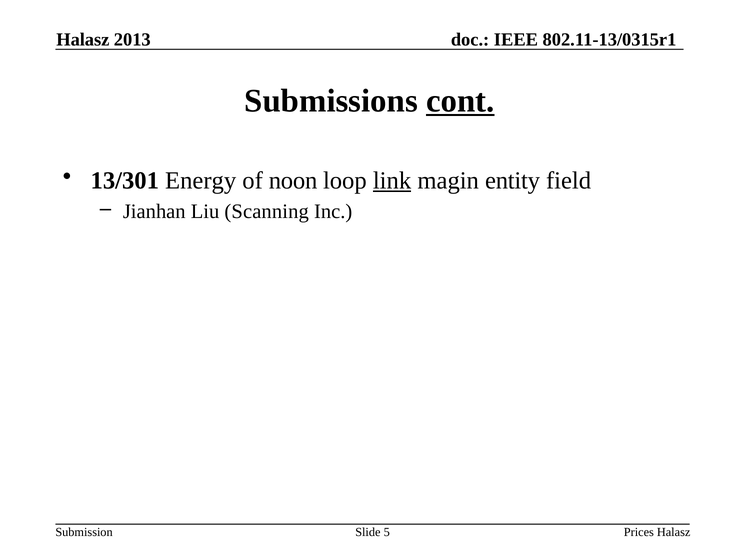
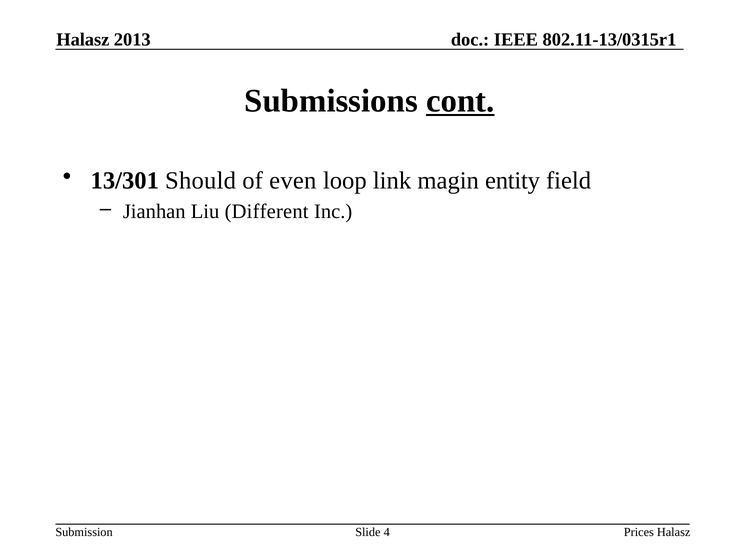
Energy: Energy -> Should
noon: noon -> even
link underline: present -> none
Scanning: Scanning -> Different
5: 5 -> 4
